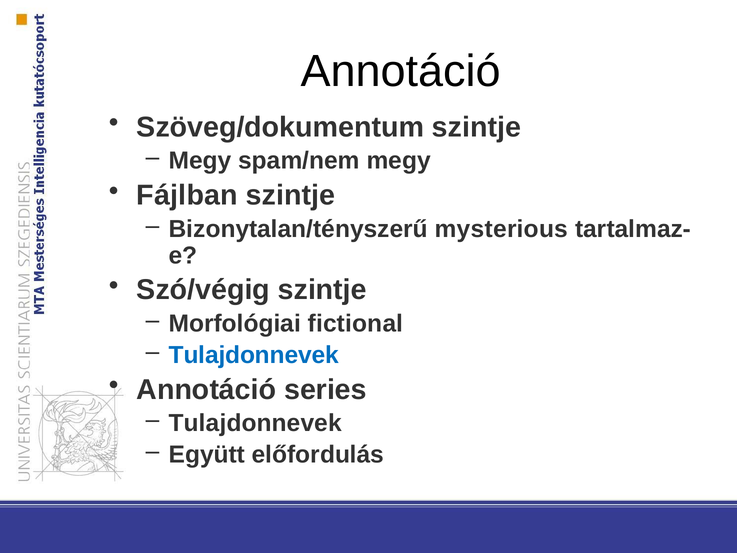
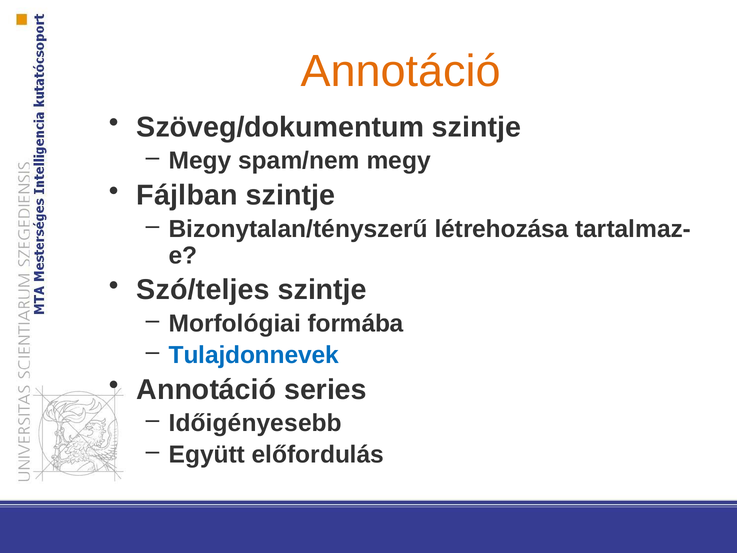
Annotáció at (401, 71) colour: black -> orange
mysterious: mysterious -> létrehozása
Szó/végig: Szó/végig -> Szó/teljes
fictional: fictional -> formába
Tulajdonnevek at (255, 423): Tulajdonnevek -> Időigényesebb
